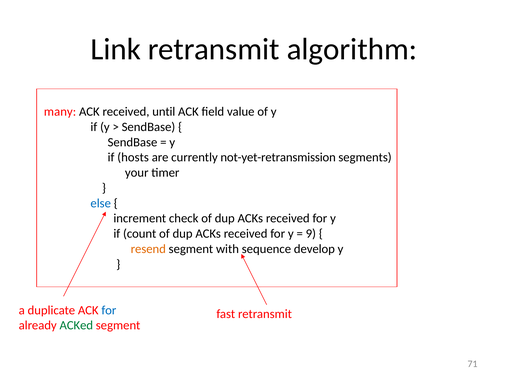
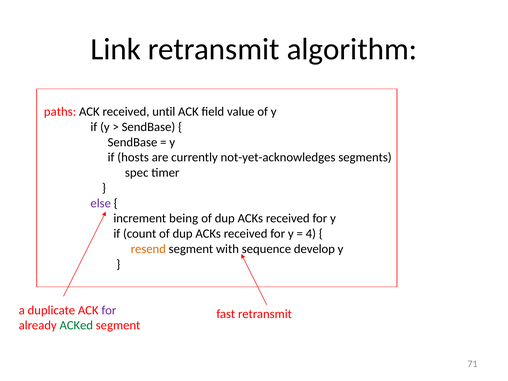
many: many -> paths
not-yet-retransmission: not-yet-retransmission -> not-yet-acknowledges
your: your -> spec
else colour: blue -> purple
check: check -> being
9: 9 -> 4
for at (109, 310) colour: blue -> purple
